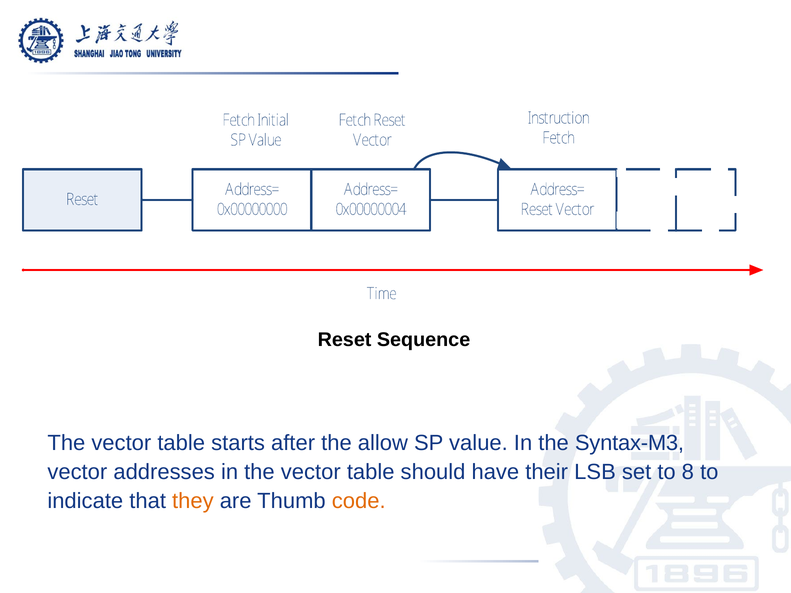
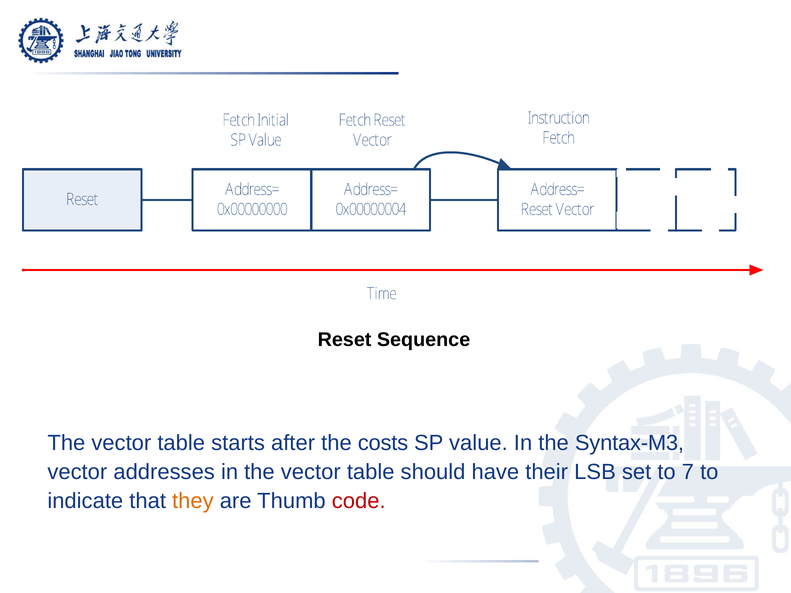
allow: allow -> costs
8: 8 -> 7
code colour: orange -> red
